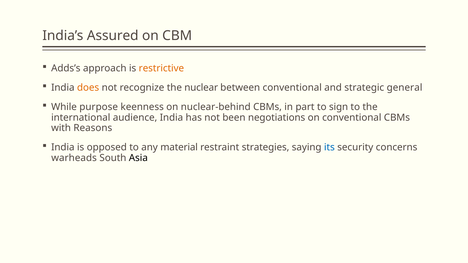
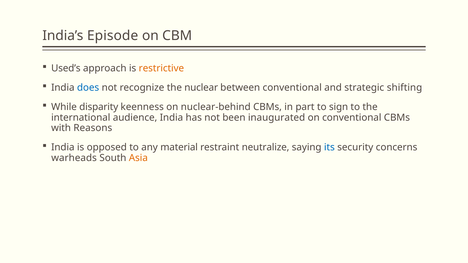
Assured: Assured -> Episode
Adds’s: Adds’s -> Used’s
does colour: orange -> blue
general: general -> shifting
purpose: purpose -> disparity
negotiations: negotiations -> inaugurated
strategies: strategies -> neutralize
Asia colour: black -> orange
